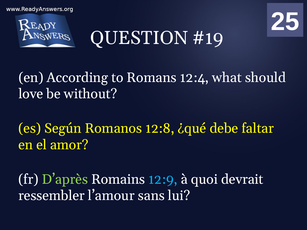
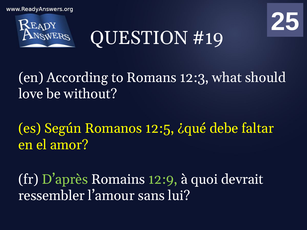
12:4: 12:4 -> 12:3
12:8: 12:8 -> 12:5
12:9 colour: light blue -> light green
